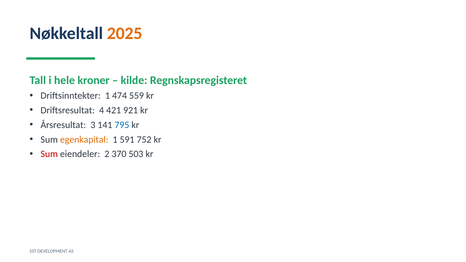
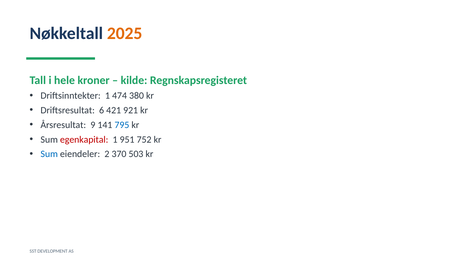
559: 559 -> 380
4: 4 -> 6
3: 3 -> 9
egenkapital colour: orange -> red
591: 591 -> 951
Sum at (49, 154) colour: red -> blue
